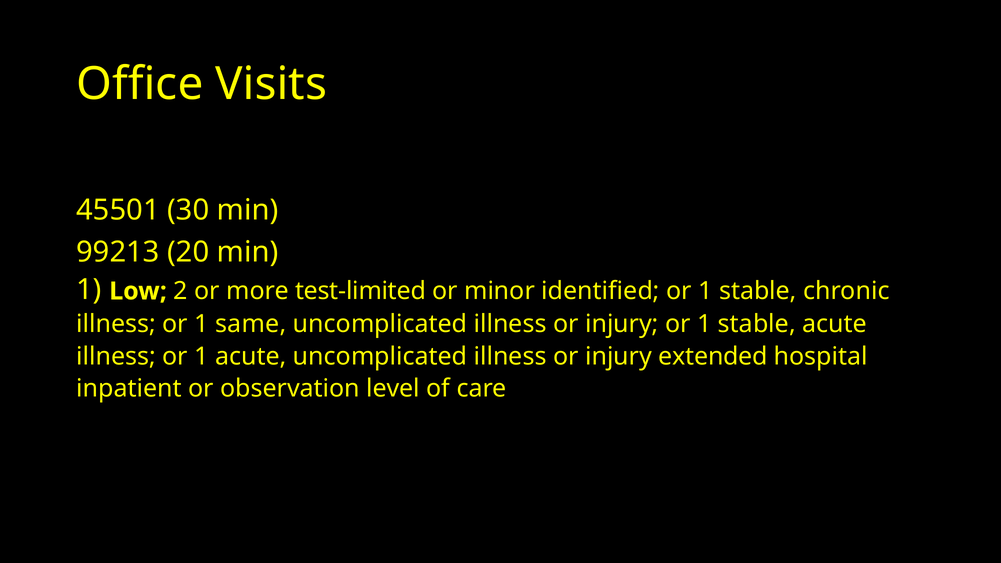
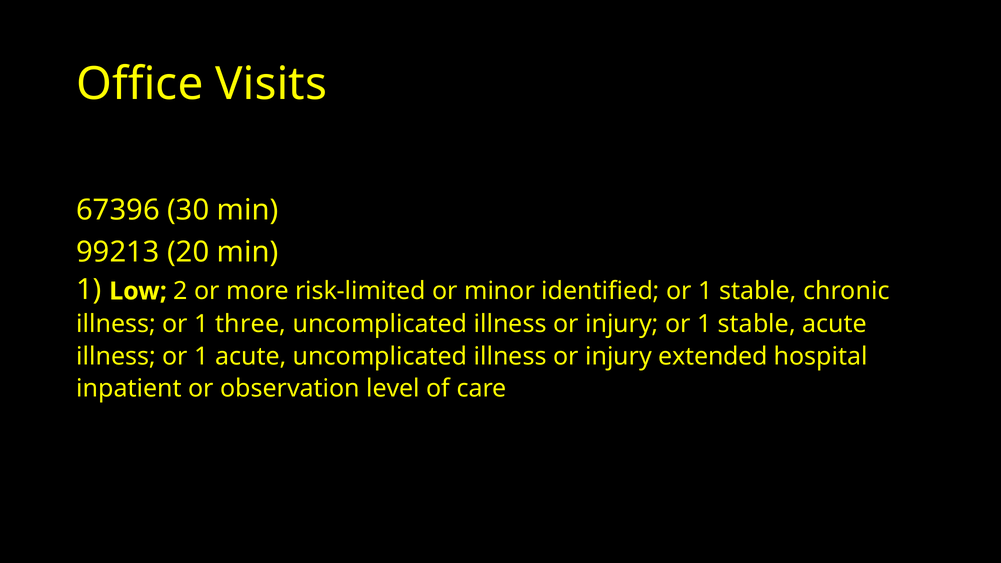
45501: 45501 -> 67396
test-limited: test-limited -> risk-limited
same: same -> three
